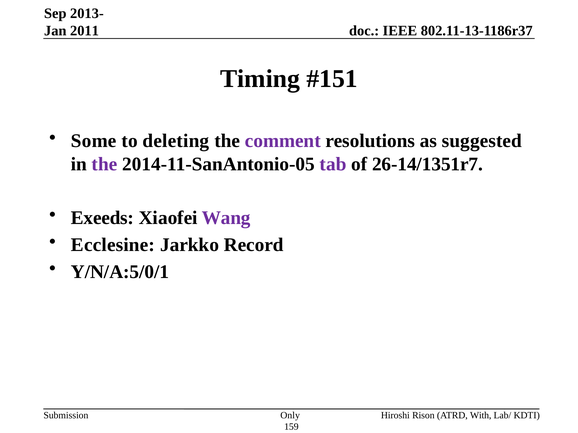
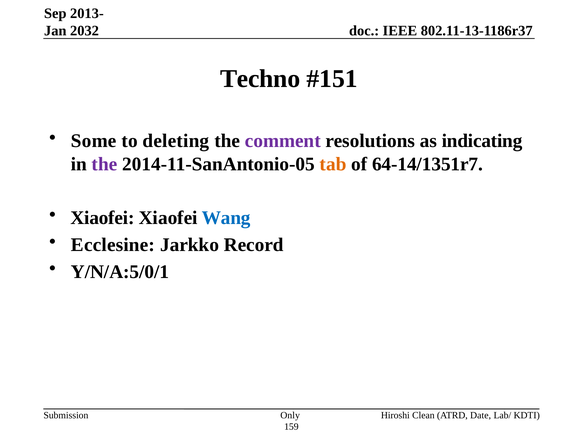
2011: 2011 -> 2032
Timing: Timing -> Techno
suggested: suggested -> indicating
tab colour: purple -> orange
26-14/1351r7: 26-14/1351r7 -> 64-14/1351r7
Exeeds at (102, 218): Exeeds -> Xiaofei
Wang colour: purple -> blue
Rison: Rison -> Clean
With: With -> Date
